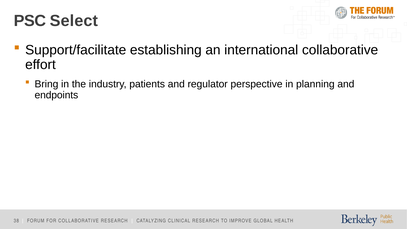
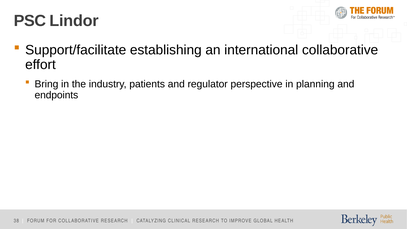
Select: Select -> Lindor
